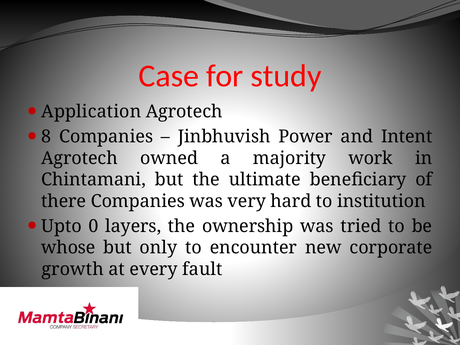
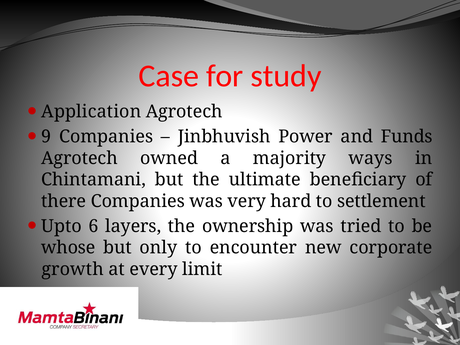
8: 8 -> 9
Intent: Intent -> Funds
work: work -> ways
institution: institution -> settlement
0: 0 -> 6
fault: fault -> limit
